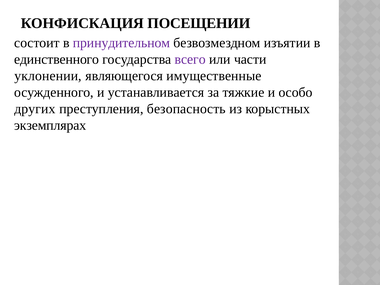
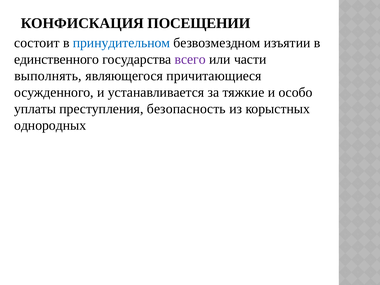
принудительном colour: purple -> blue
уклонении: уклонении -> выполнять
имущественные: имущественные -> причитающиеся
других: других -> уплаты
экземплярах: экземплярах -> однородных
